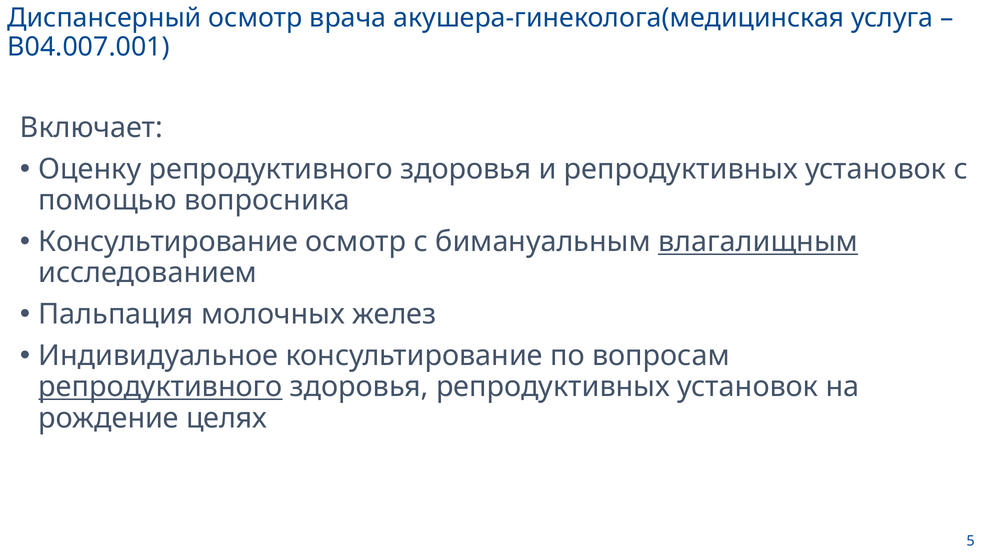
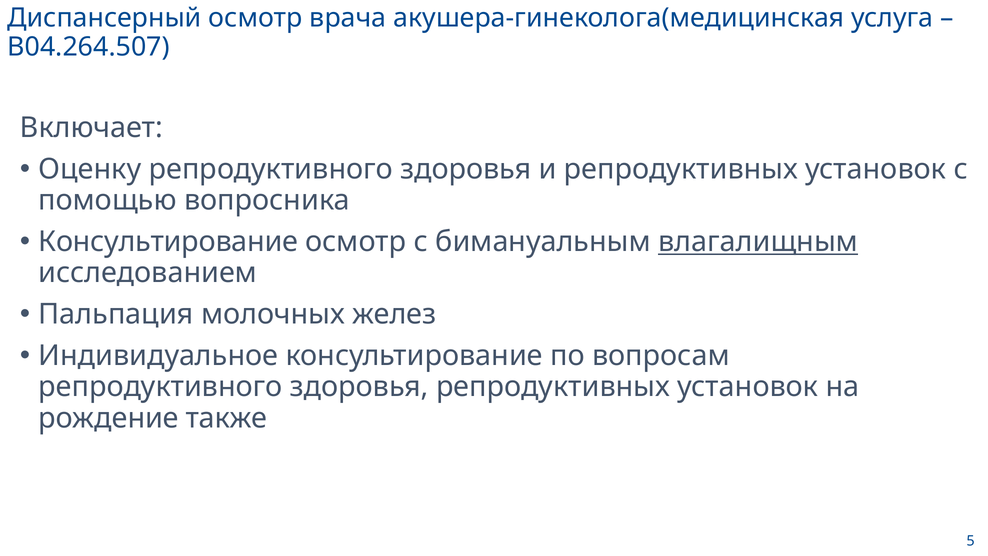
В04.007.001: В04.007.001 -> В04.264.507
репродуктивного at (160, 387) underline: present -> none
целях: целях -> также
